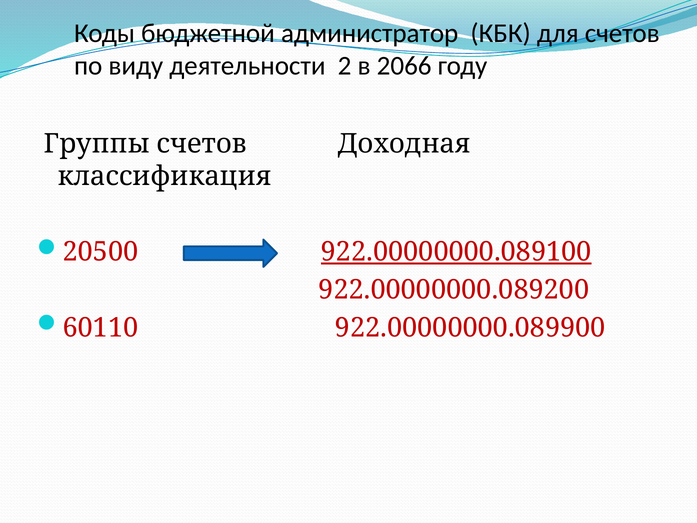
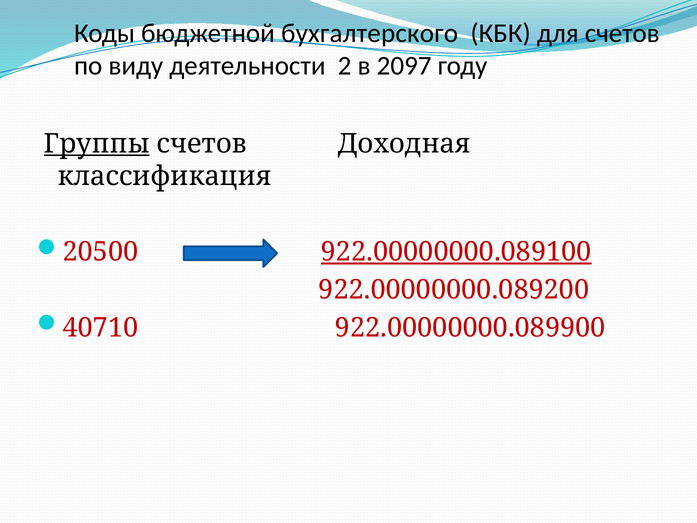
администратор: администратор -> бухгалтерского
2066: 2066 -> 2097
Группы underline: none -> present
60110: 60110 -> 40710
